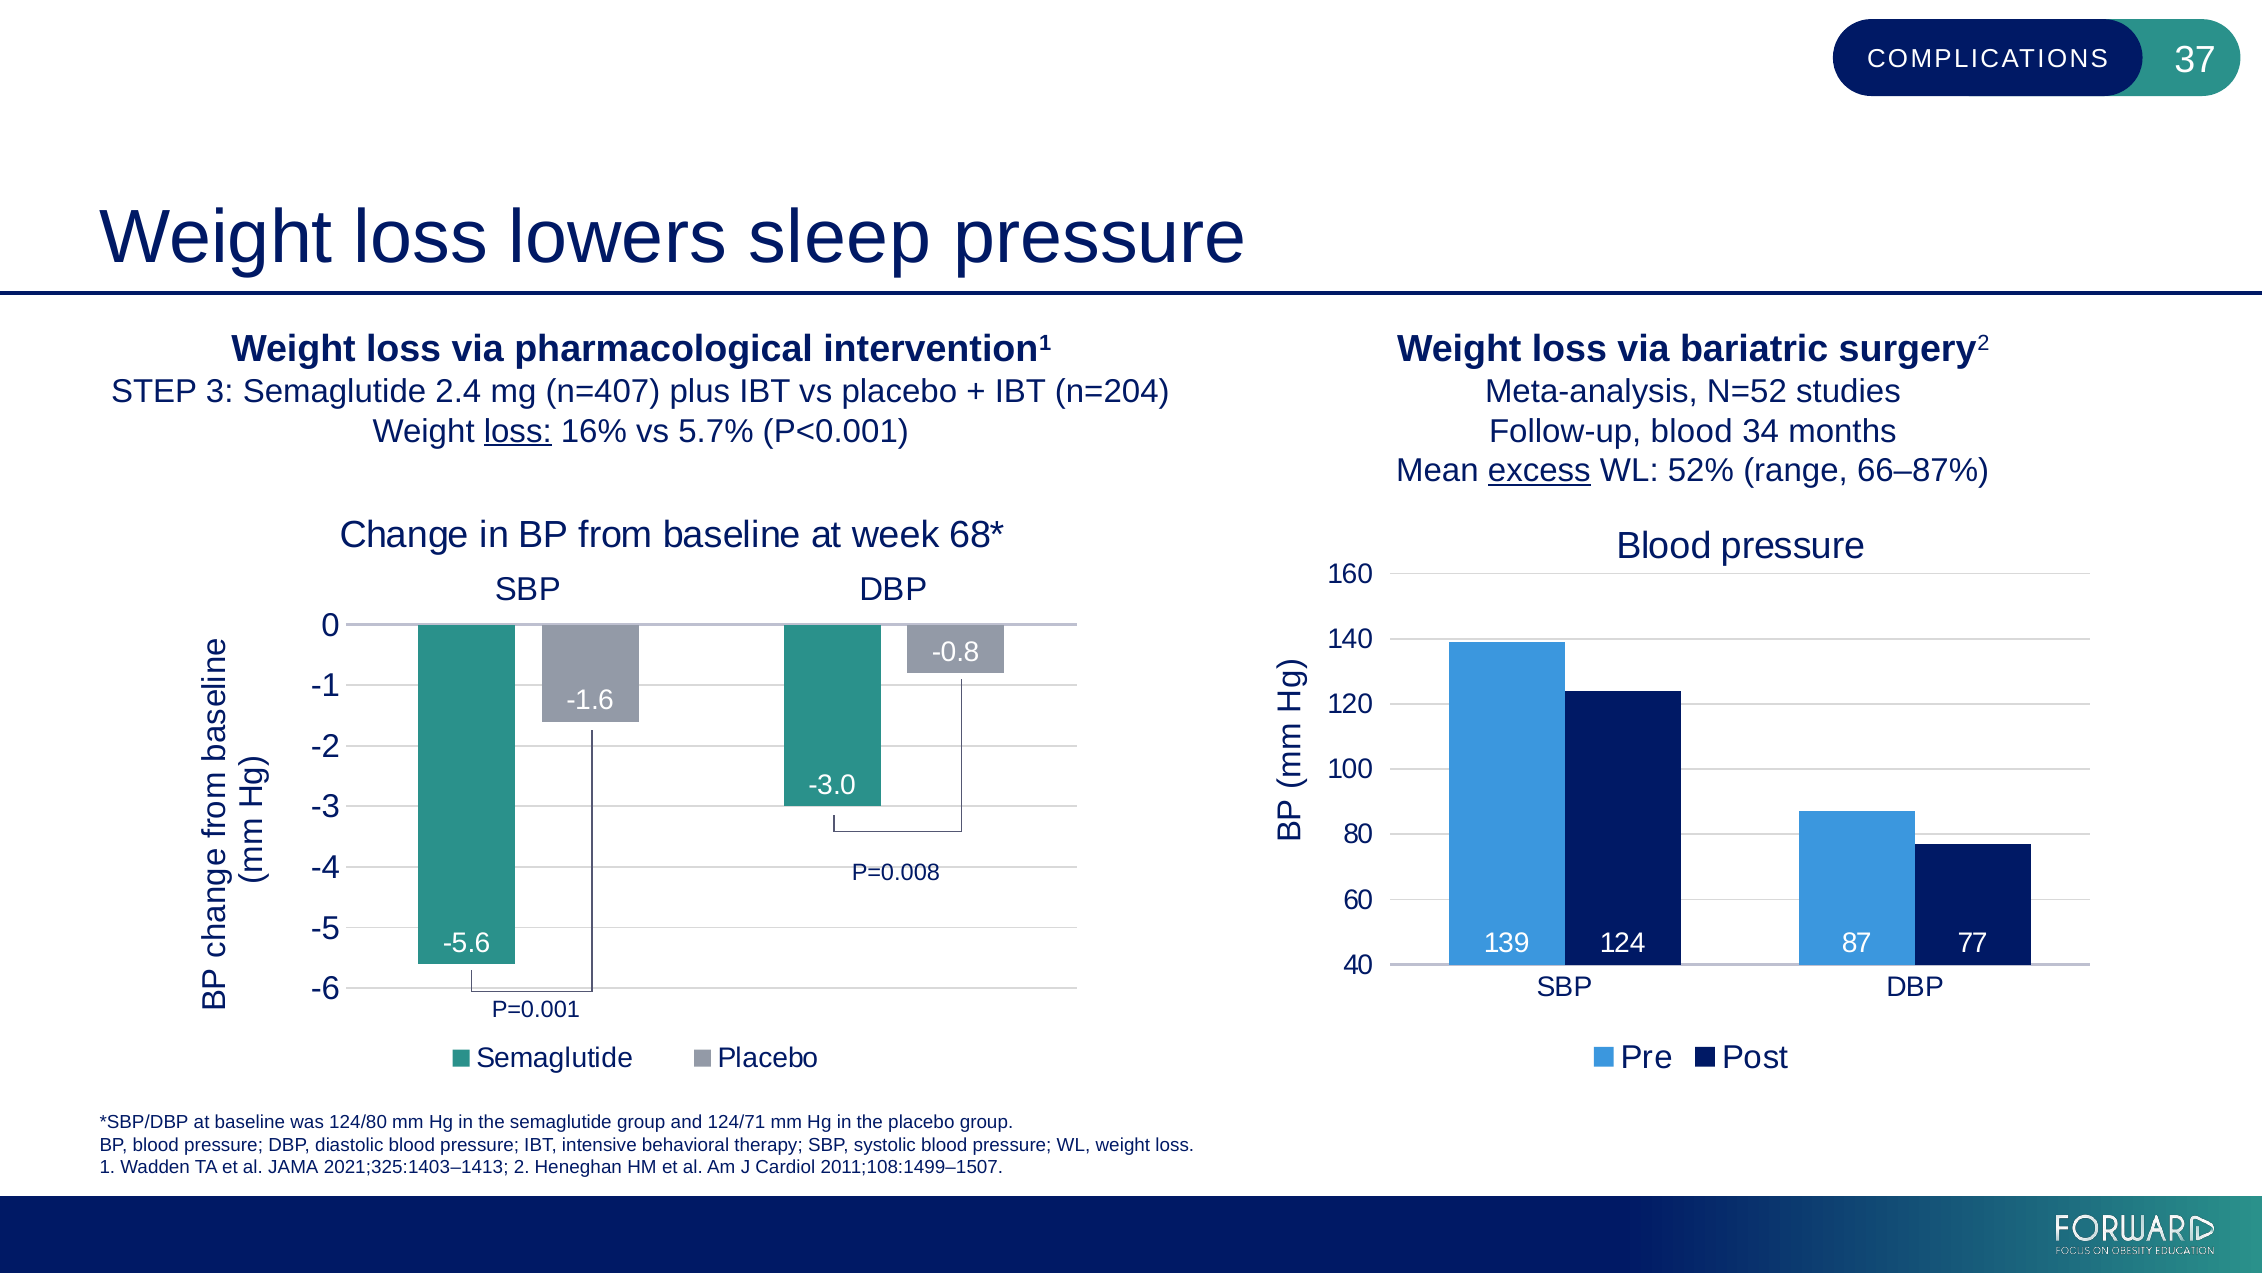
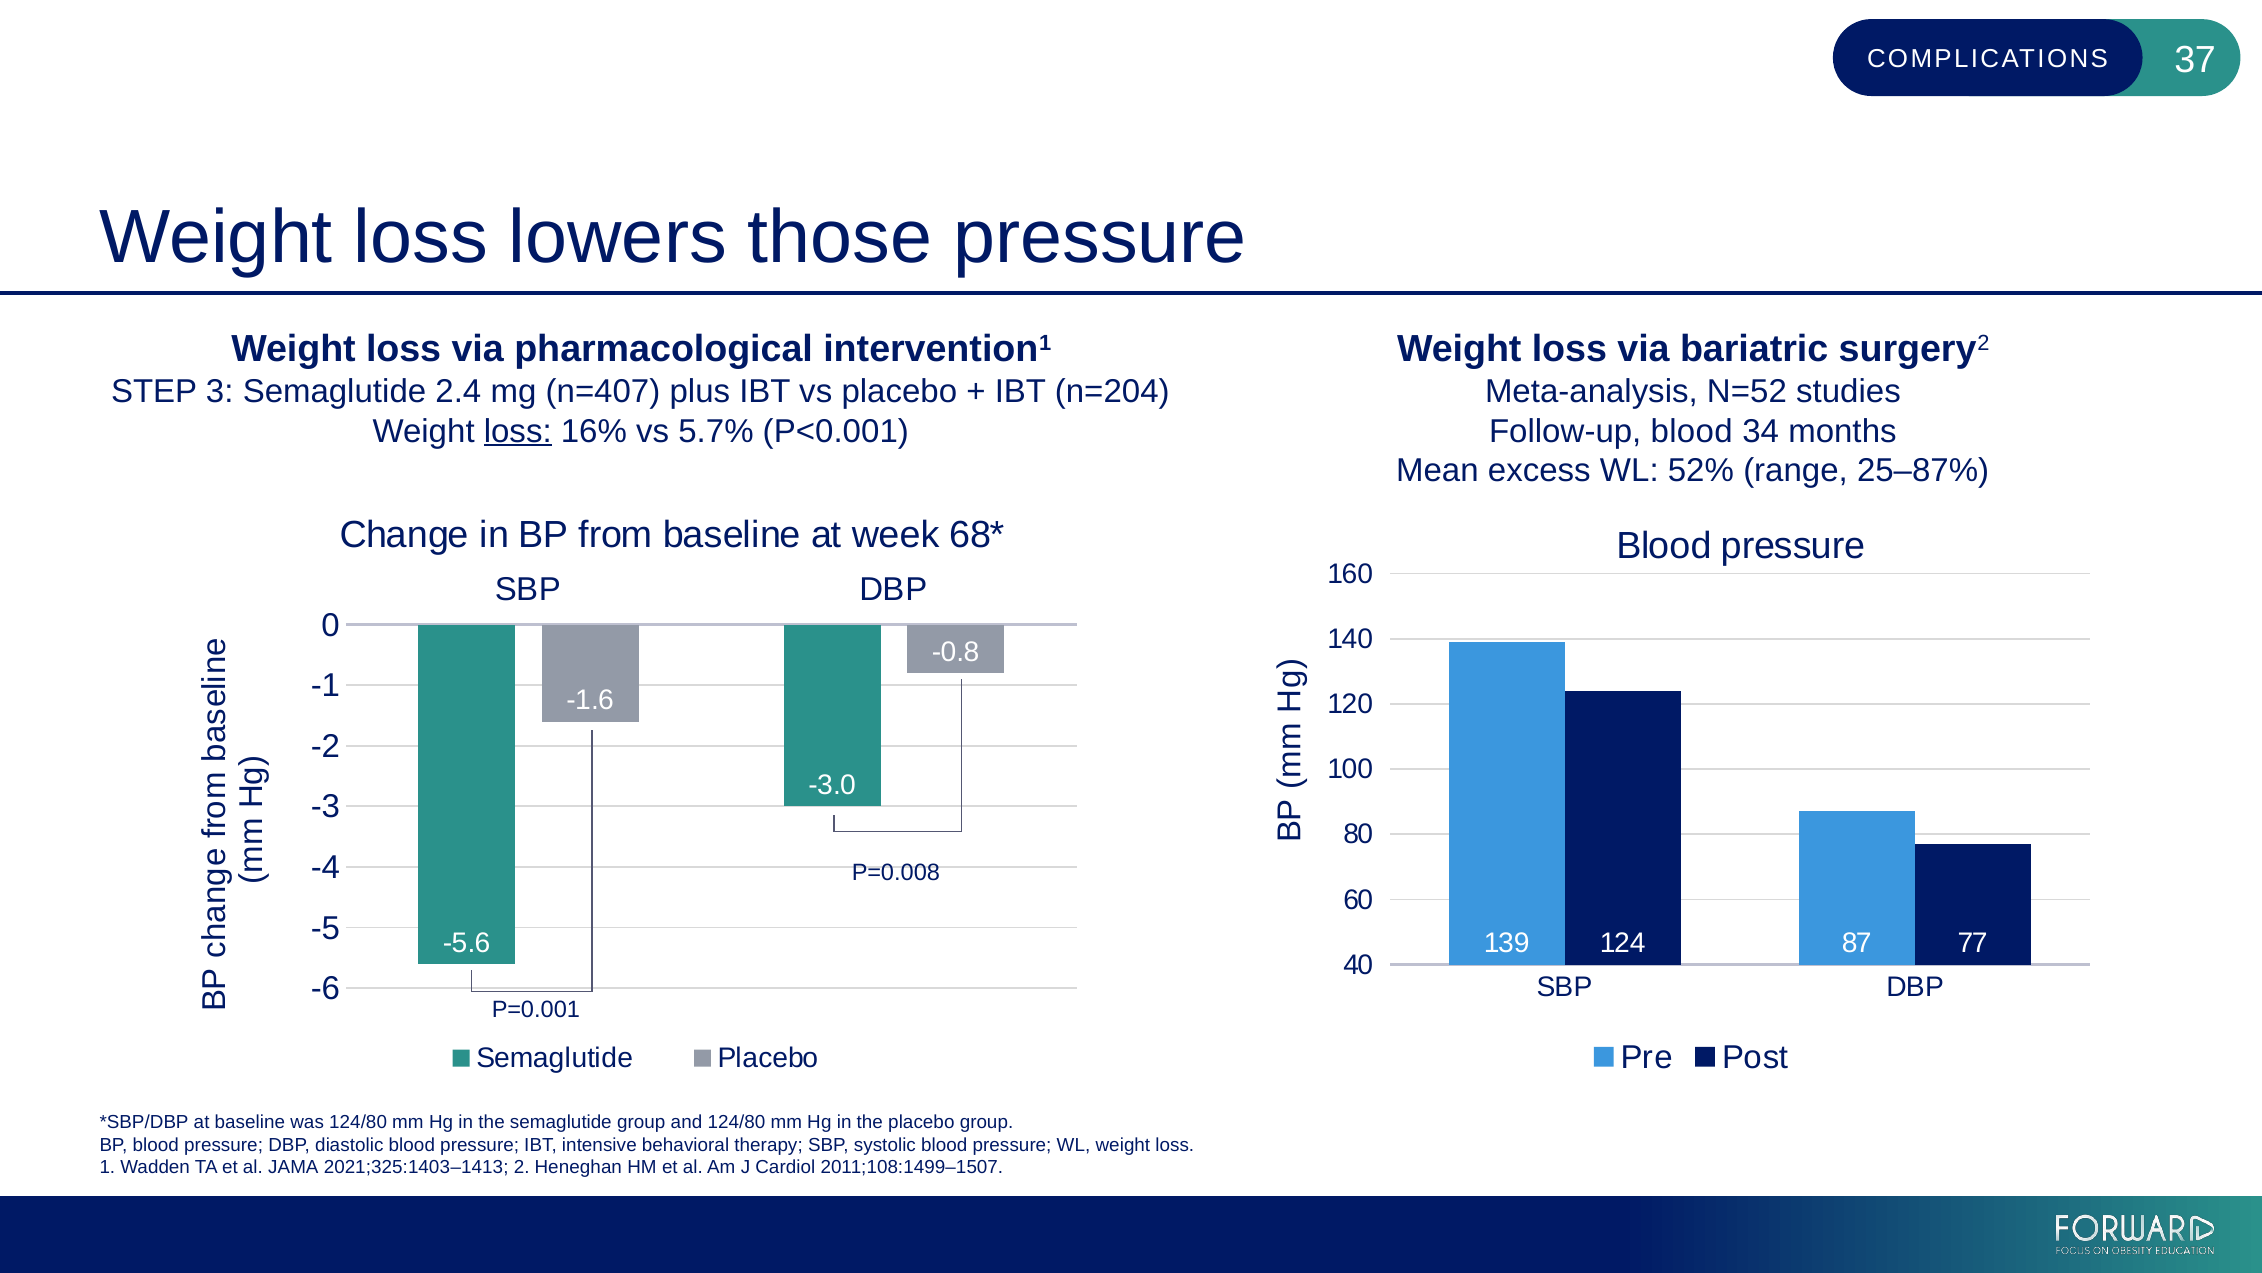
sleep: sleep -> those
excess underline: present -> none
66–87%: 66–87% -> 25–87%
and 124/71: 124/71 -> 124/80
